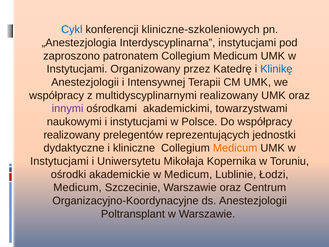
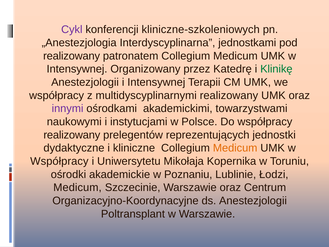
Cykl colour: blue -> purple
Interdyscyplinarna instytucjami: instytucjami -> jednostkami
zaproszono at (72, 56): zaproszono -> realizowany
Instytucjami at (77, 69): Instytucjami -> Intensywnej
Klinikę colour: blue -> green
Instytucjami at (59, 161): Instytucjami -> Współpracy
w Medicum: Medicum -> Poznaniu
